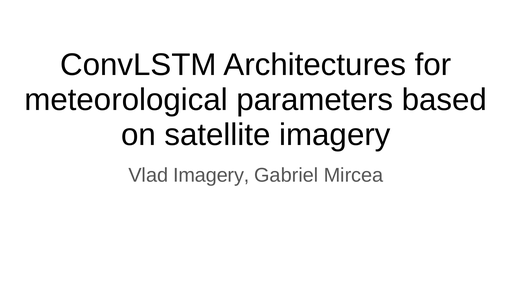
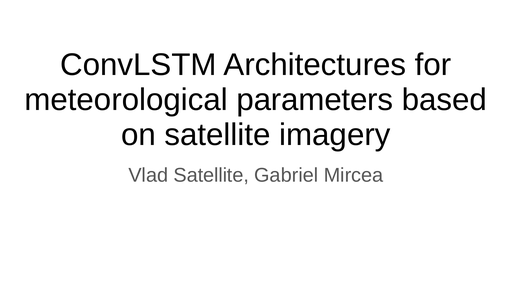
Vlad Imagery: Imagery -> Satellite
